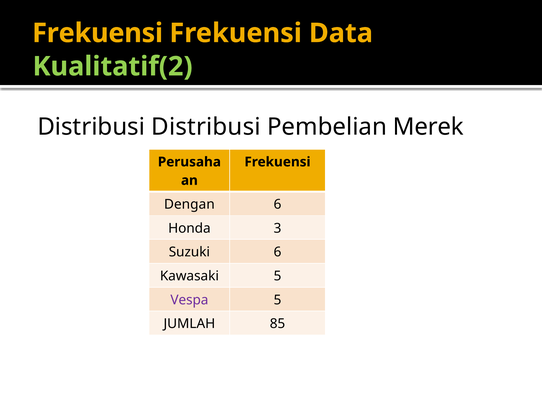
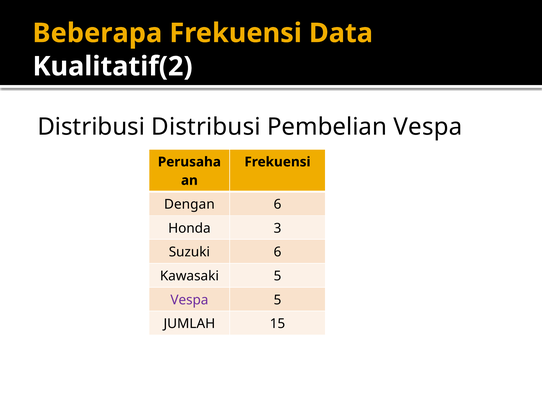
Frekuensi at (98, 33): Frekuensi -> Beberapa
Kualitatif(2 colour: light green -> white
Pembelian Merek: Merek -> Vespa
85: 85 -> 15
